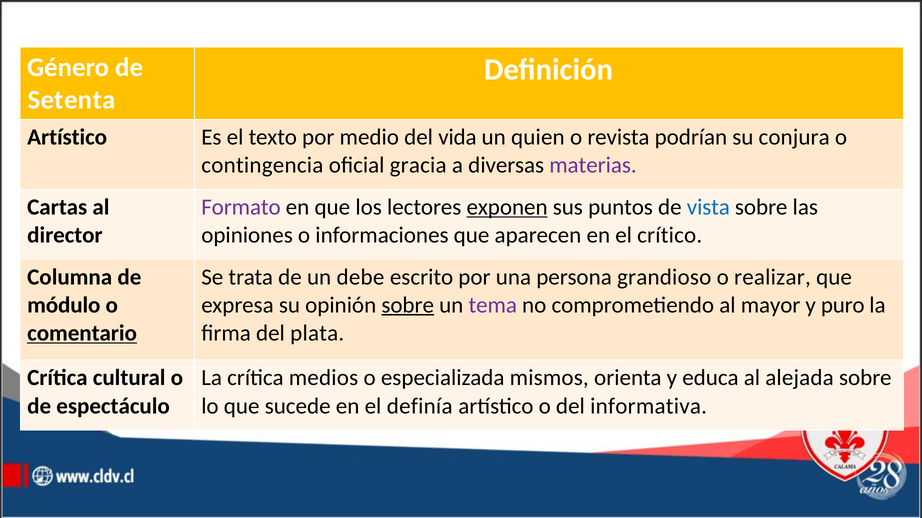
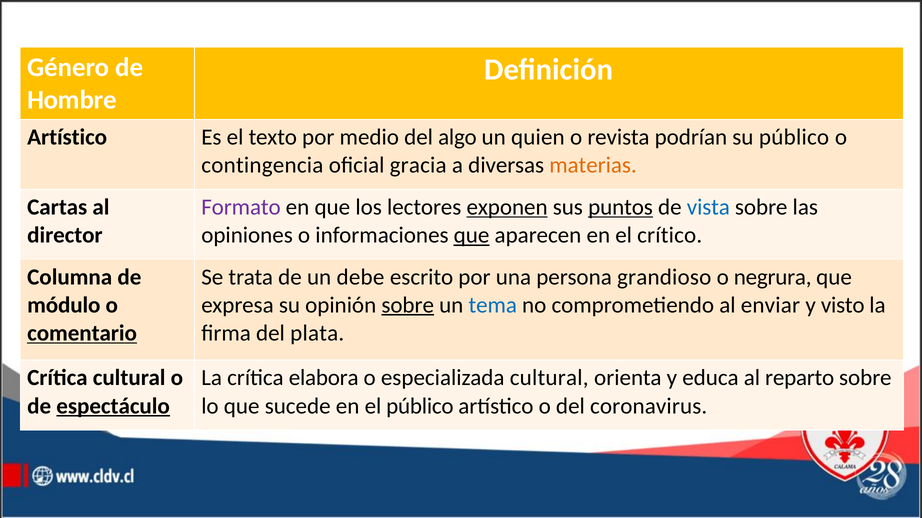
Setenta: Setenta -> Hombre
vida: vida -> algo
su conjura: conjura -> público
materias colour: purple -> orange
puntos underline: none -> present
que at (472, 235) underline: none -> present
realizar: realizar -> negrura
tema colour: purple -> blue
mayor: mayor -> enviar
puro: puro -> visto
medios: medios -> elabora
especializada mismos: mismos -> cultural
alejada: alejada -> reparto
espectáculo underline: none -> present
el definía: definía -> público
informativa: informativa -> coronavirus
